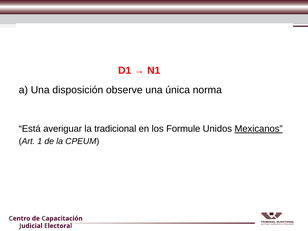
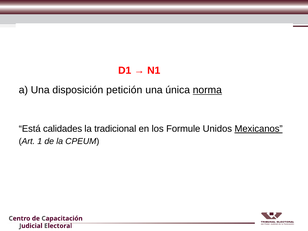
observe: observe -> petición
norma at (207, 90) underline: none -> present
averiguar: averiguar -> calidades
